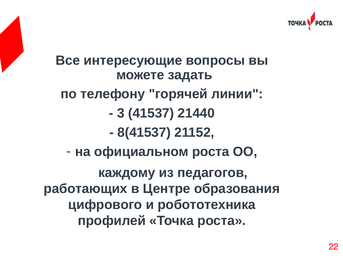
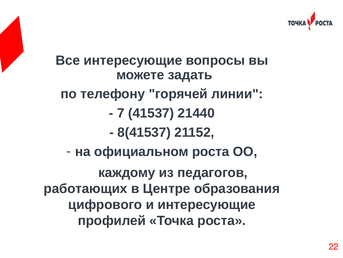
3: 3 -> 7
и робототехника: робототехника -> интересующие
